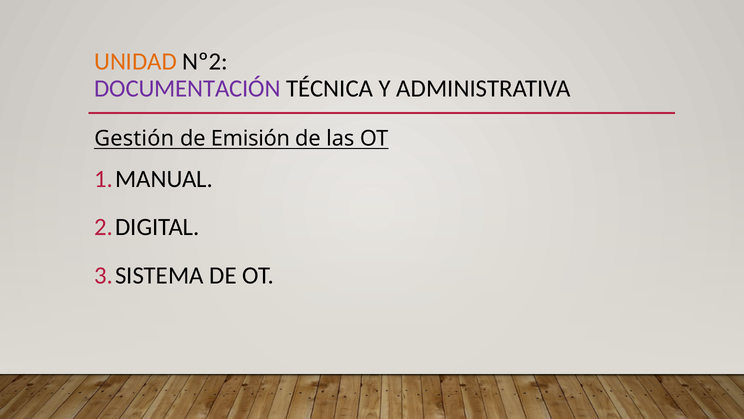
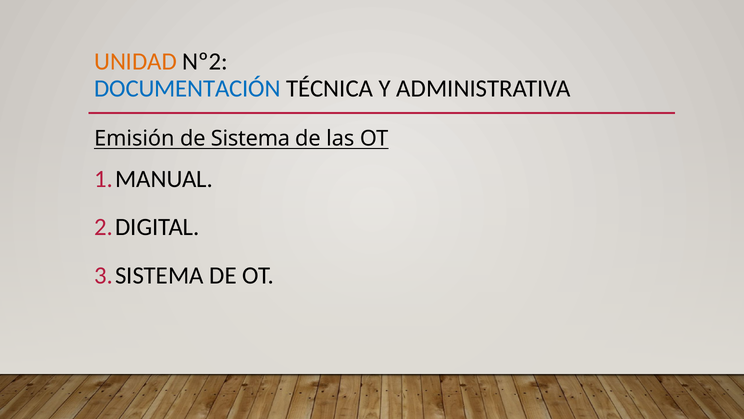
DOCUMENTACIÓN colour: purple -> blue
Gestión: Gestión -> Emisión
Emisión: Emisión -> Sistema
